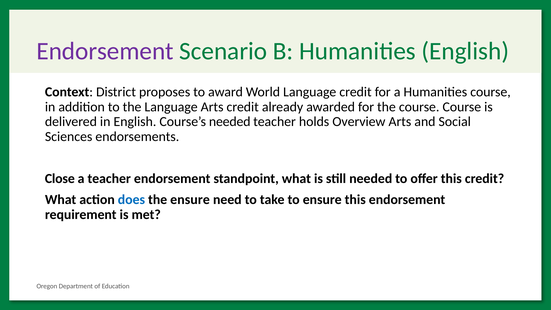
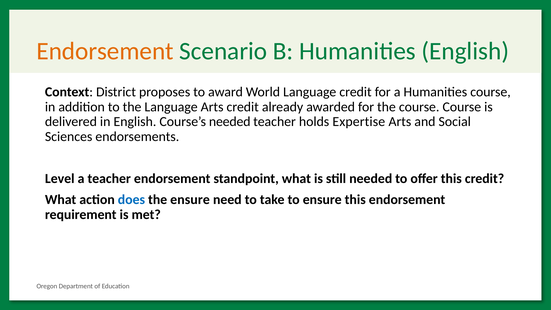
Endorsement at (105, 51) colour: purple -> orange
Overview: Overview -> Expertise
Close: Close -> Level
